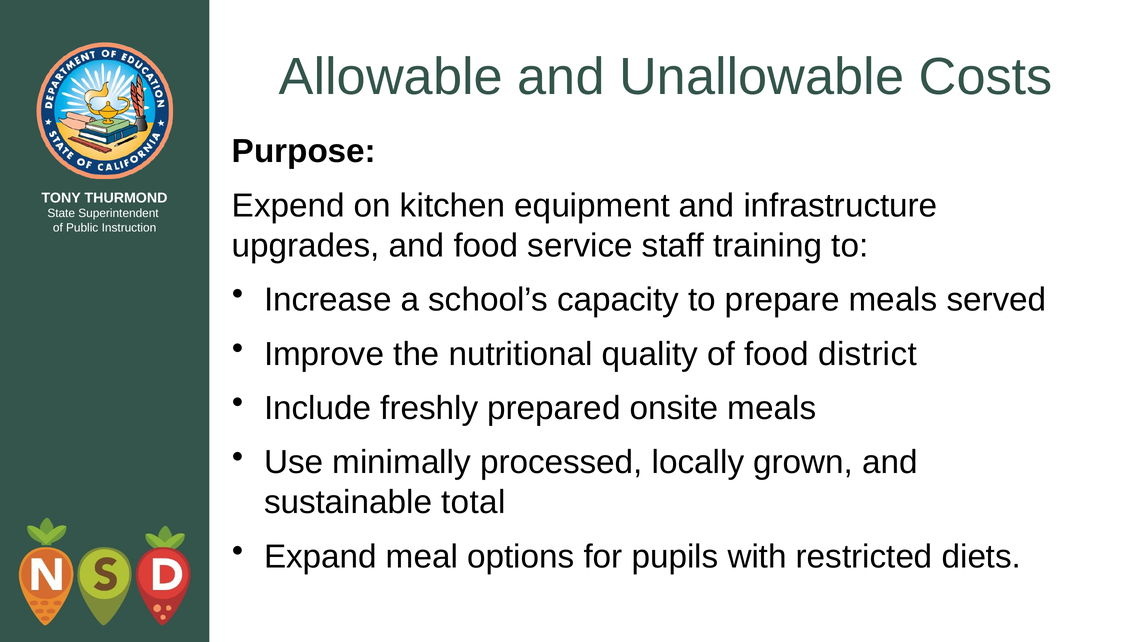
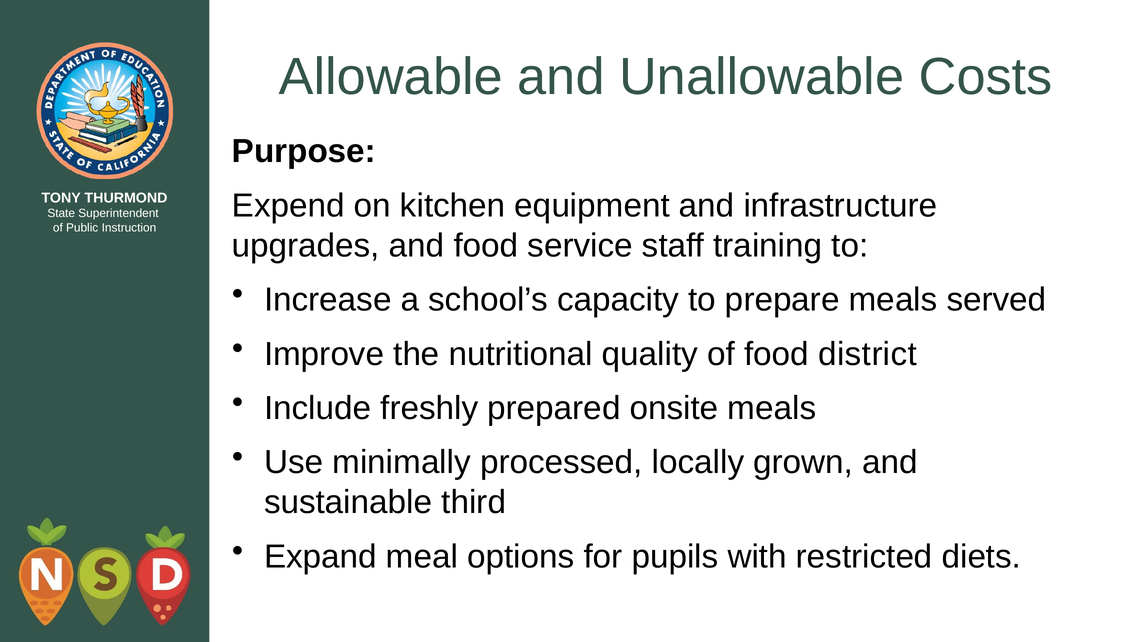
total: total -> third
